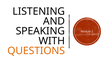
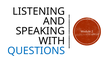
QUESTIONS colour: orange -> blue
